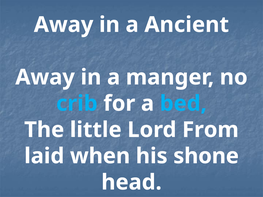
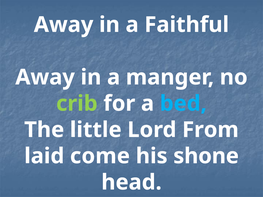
Ancient: Ancient -> Faithful
crib colour: light blue -> light green
when: when -> come
